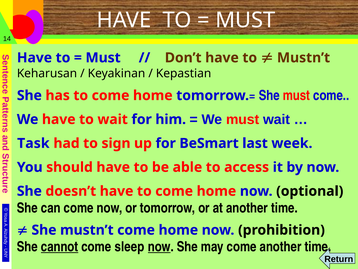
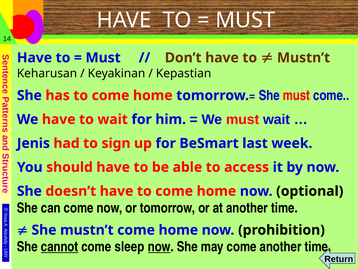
Task: Task -> Jenis
